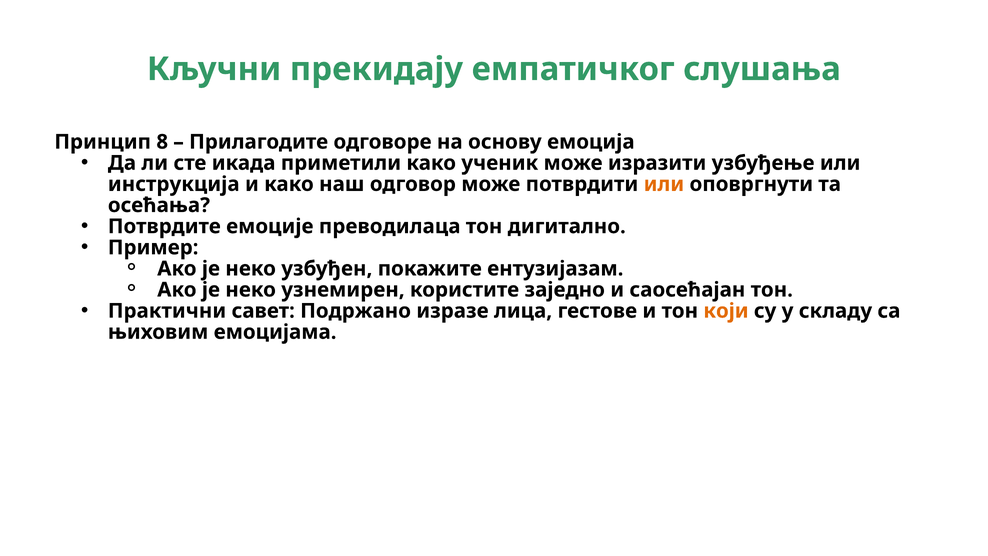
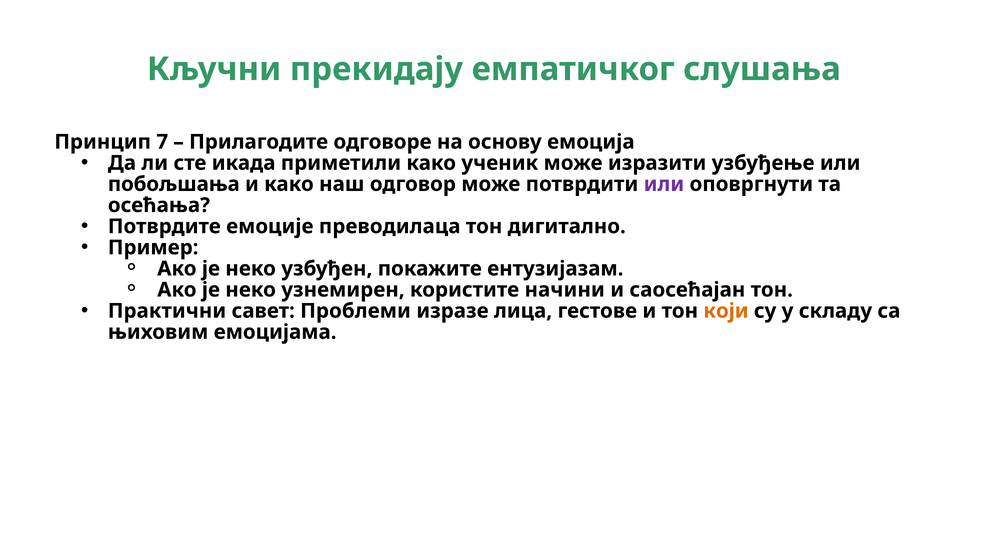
8: 8 -> 7
инструкција: инструкција -> побољшања
или at (664, 184) colour: orange -> purple
заједно: заједно -> начини
Подржано: Подржано -> Проблеми
